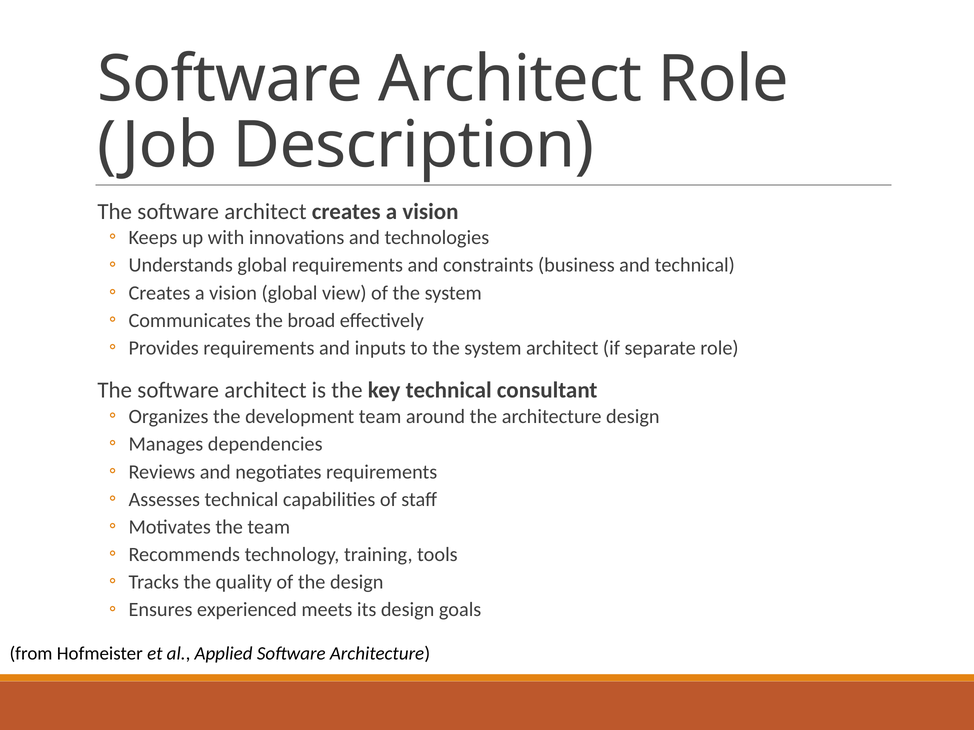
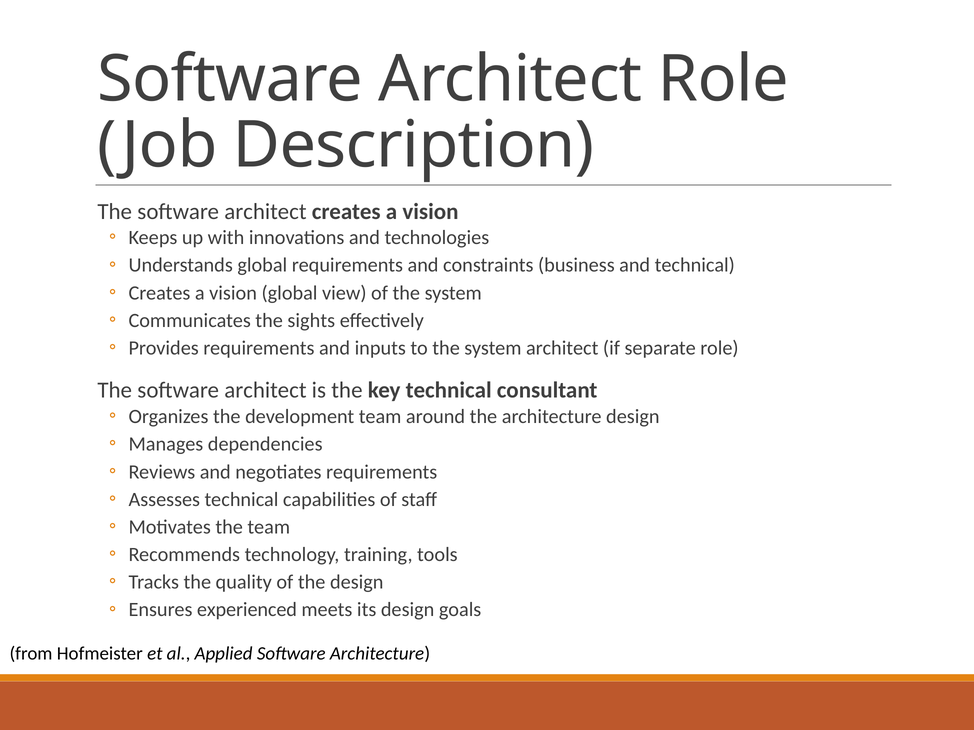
broad: broad -> sights
